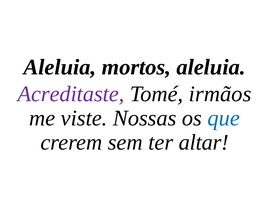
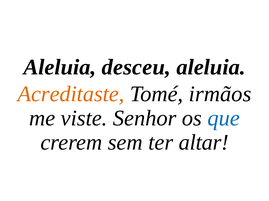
mortos: mortos -> desceu
Acreditaste colour: purple -> orange
Nossas: Nossas -> Senhor
